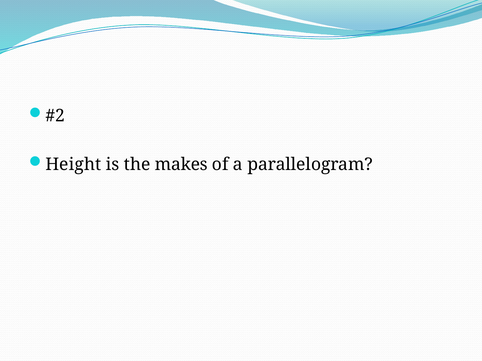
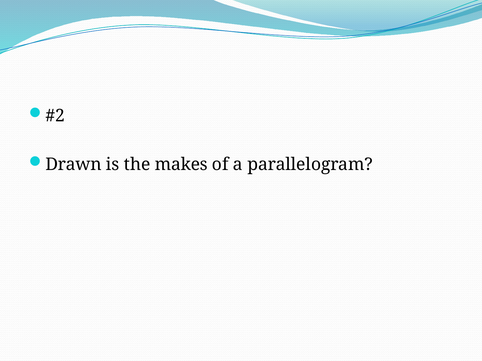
Height: Height -> Drawn
